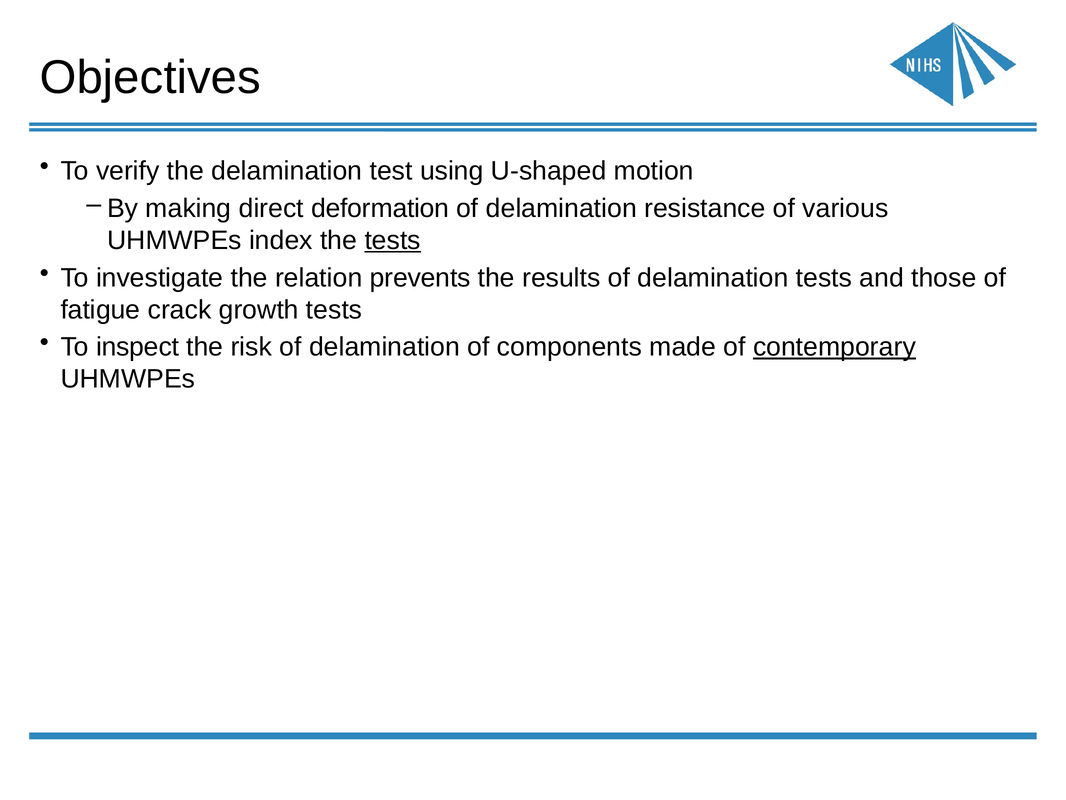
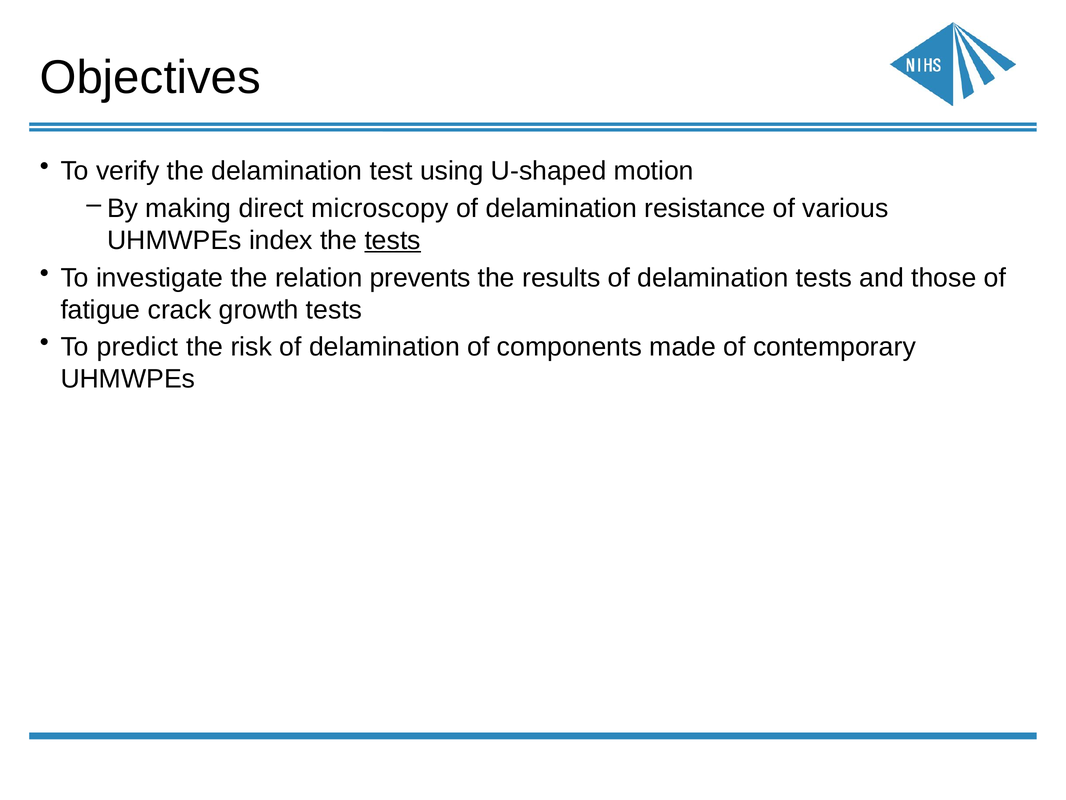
deformation: deformation -> microscopy
inspect: inspect -> predict
contemporary underline: present -> none
